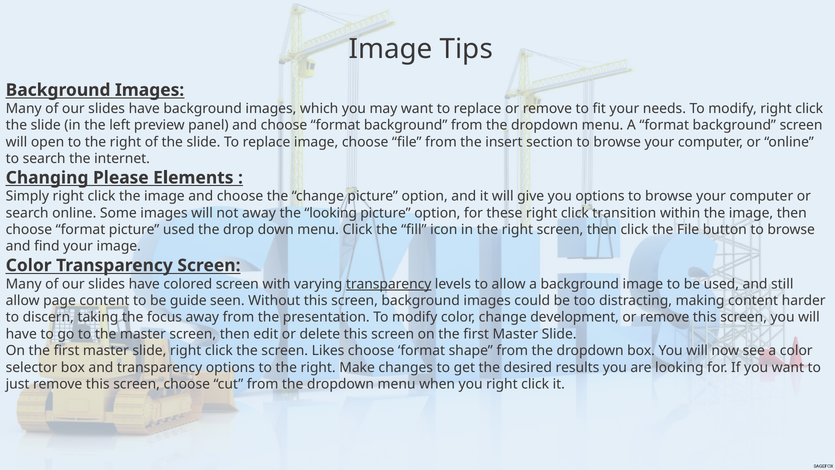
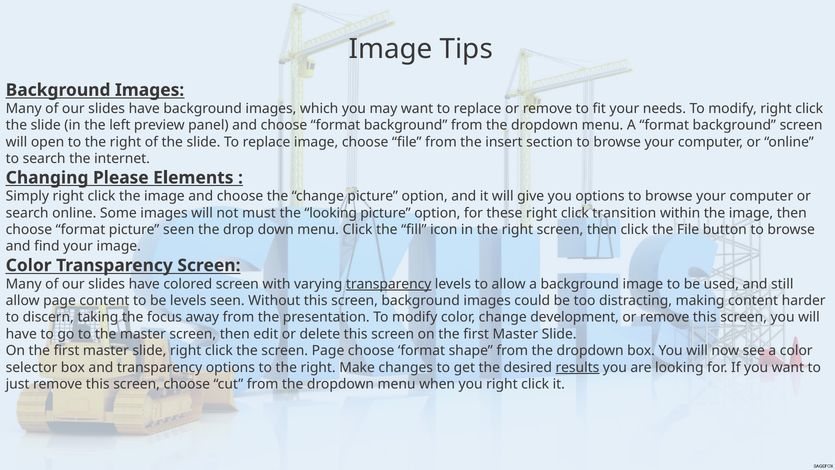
not away: away -> must
picture used: used -> seen
be guide: guide -> levels
screen Likes: Likes -> Page
results underline: none -> present
